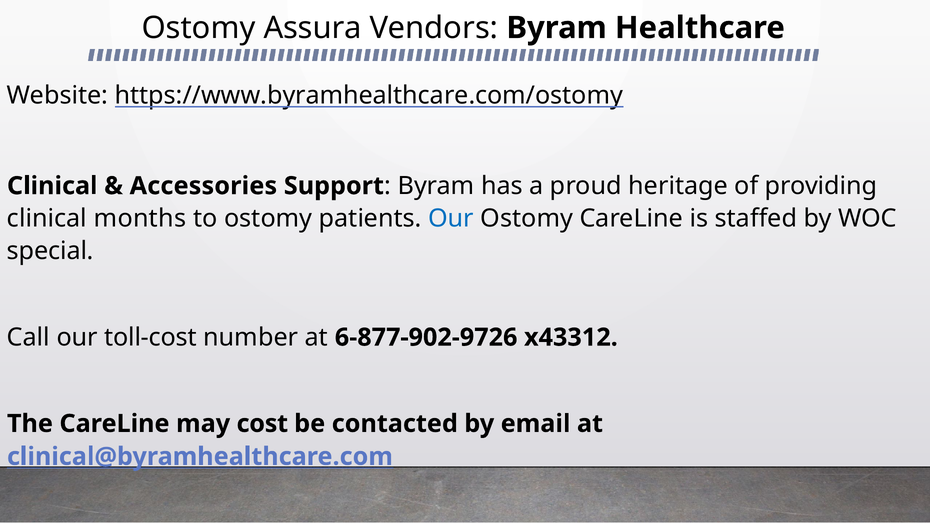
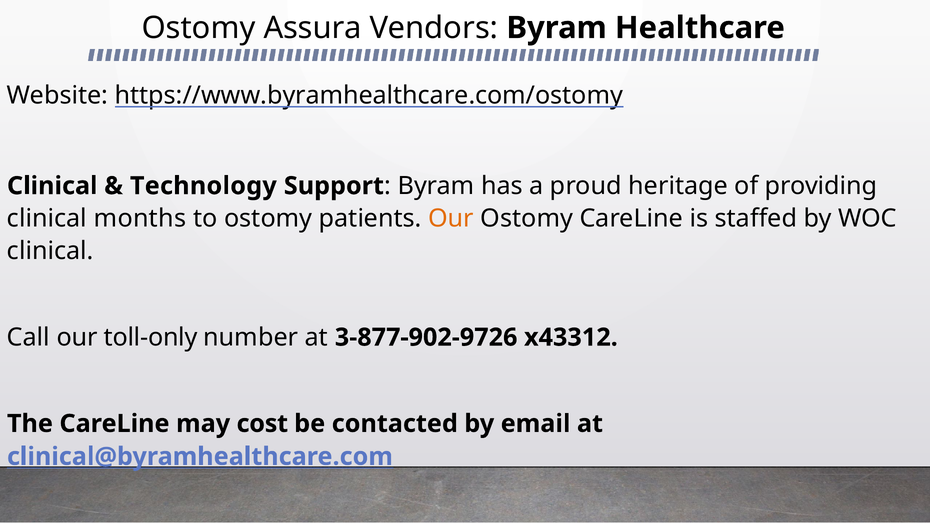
Accessories: Accessories -> Technology
Our at (451, 219) colour: blue -> orange
special at (50, 251): special -> clinical
toll-cost: toll-cost -> toll-only
6-877-902-9726: 6-877-902-9726 -> 3-877-902-9726
